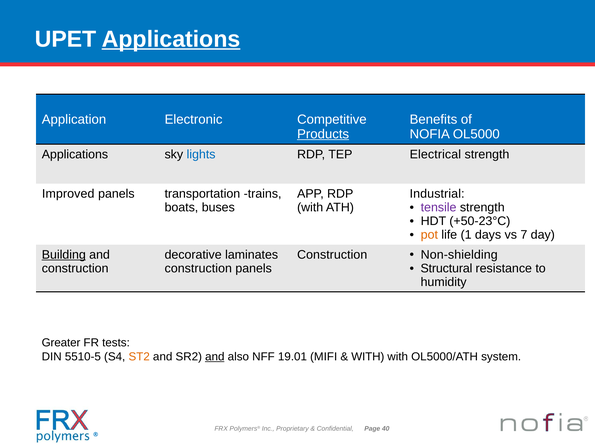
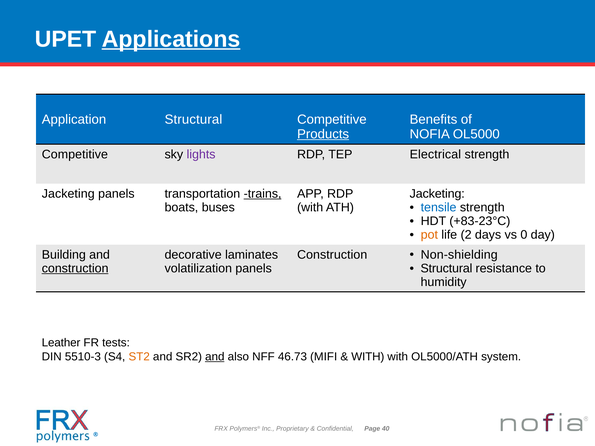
Application Electronic: Electronic -> Structural
Applications at (75, 154): Applications -> Competitive
lights colour: blue -> purple
Improved at (68, 194): Improved -> Jacketing
trains underline: none -> present
Industrial at (437, 194): Industrial -> Jacketing
tensile colour: purple -> blue
+50-23°C: +50-23°C -> +83-23°C
1: 1 -> 2
7: 7 -> 0
Building underline: present -> none
construction at (75, 269) underline: none -> present
construction at (198, 269): construction -> volatilization
Greater: Greater -> Leather
5510-5: 5510-5 -> 5510-3
19.01: 19.01 -> 46.73
